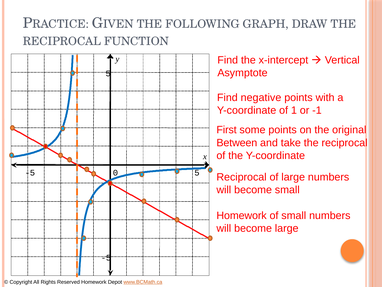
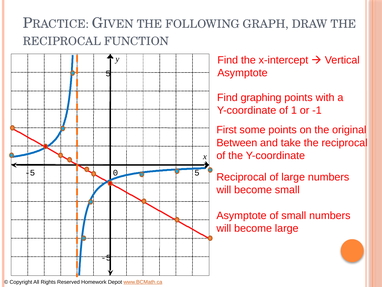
negative: negative -> graphing
Homework at (242, 215): Homework -> Asymptote
